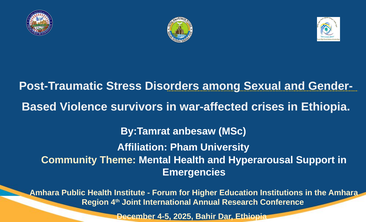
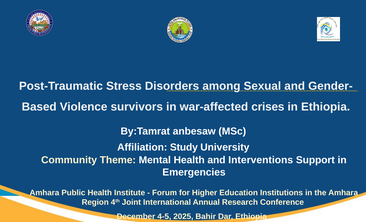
Pham: Pham -> Study
Hyperarousal: Hyperarousal -> Interventions
